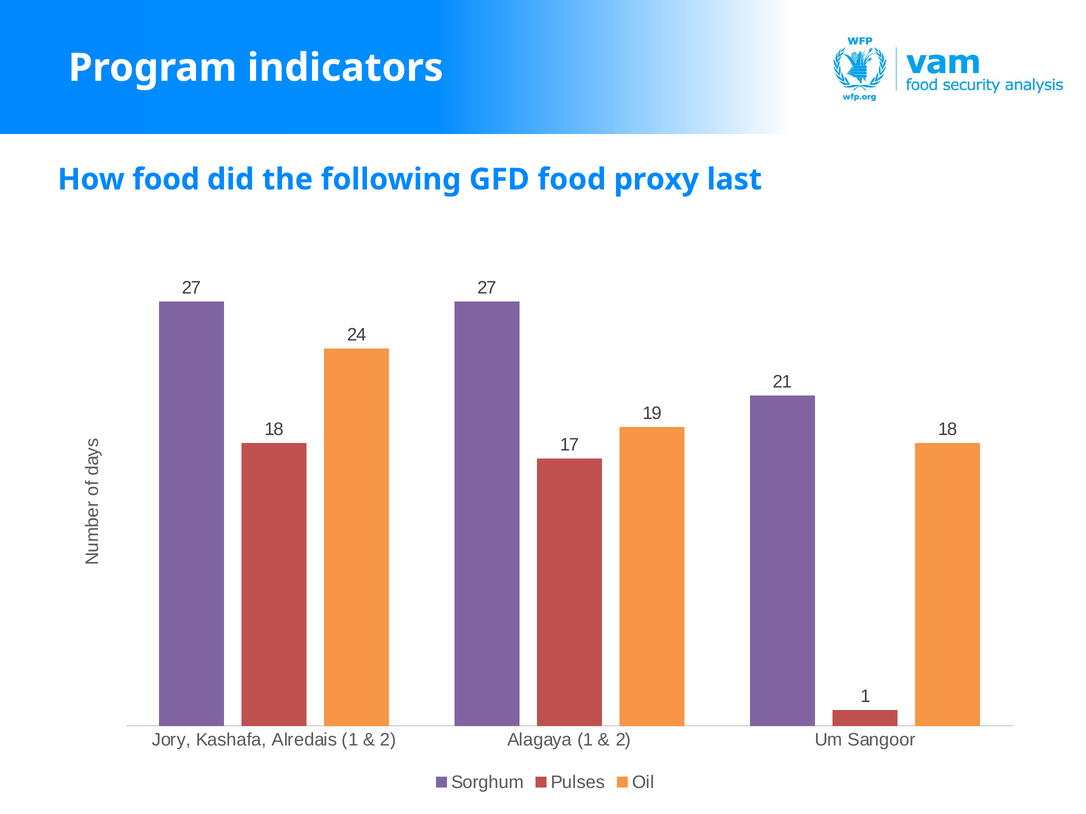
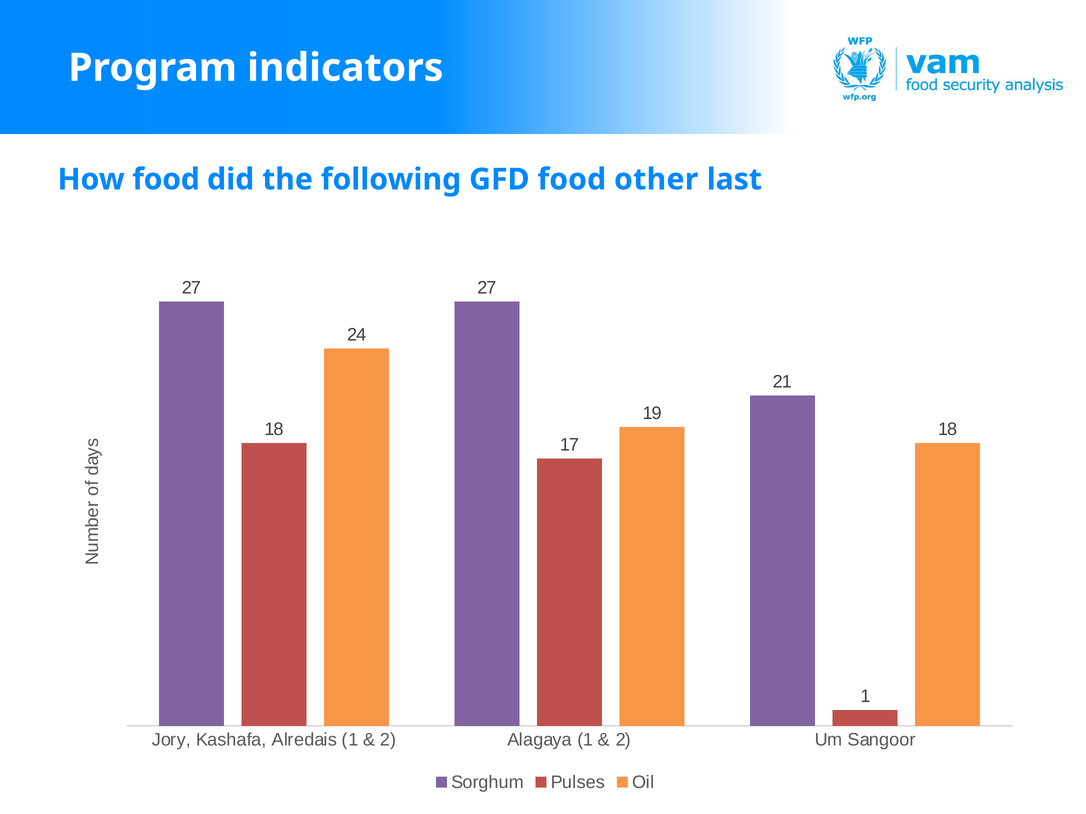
proxy: proxy -> other
